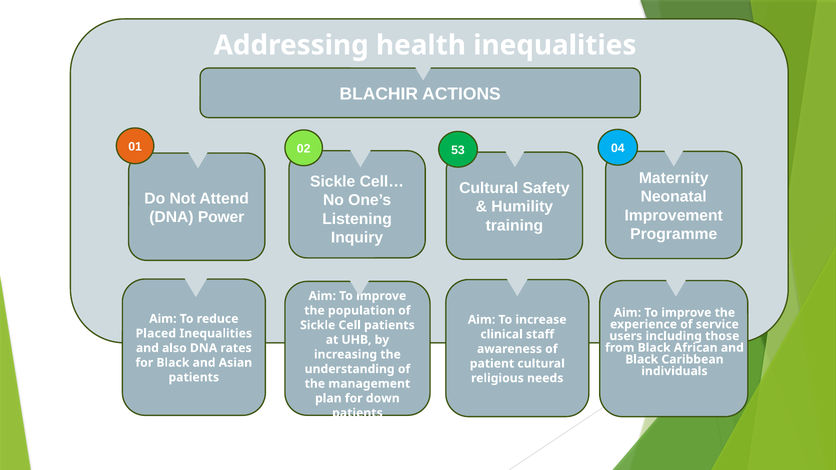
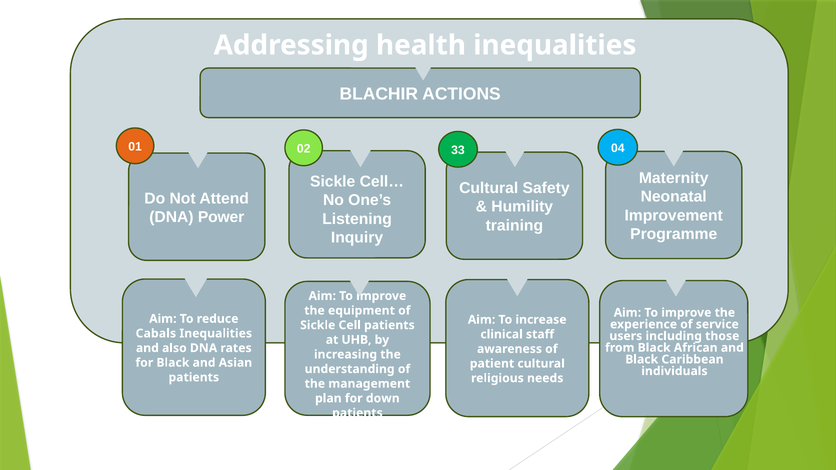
53: 53 -> 33
population: population -> equipment
Placed: Placed -> Cabals
